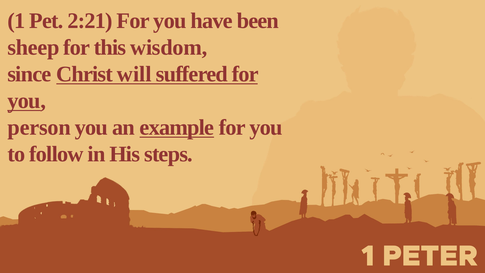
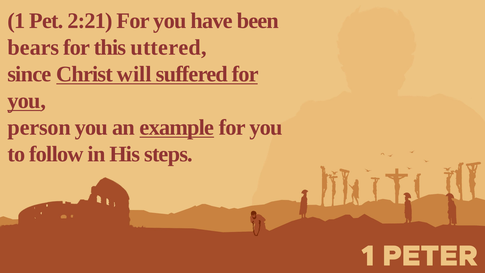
sheep: sheep -> bears
wisdom: wisdom -> uttered
